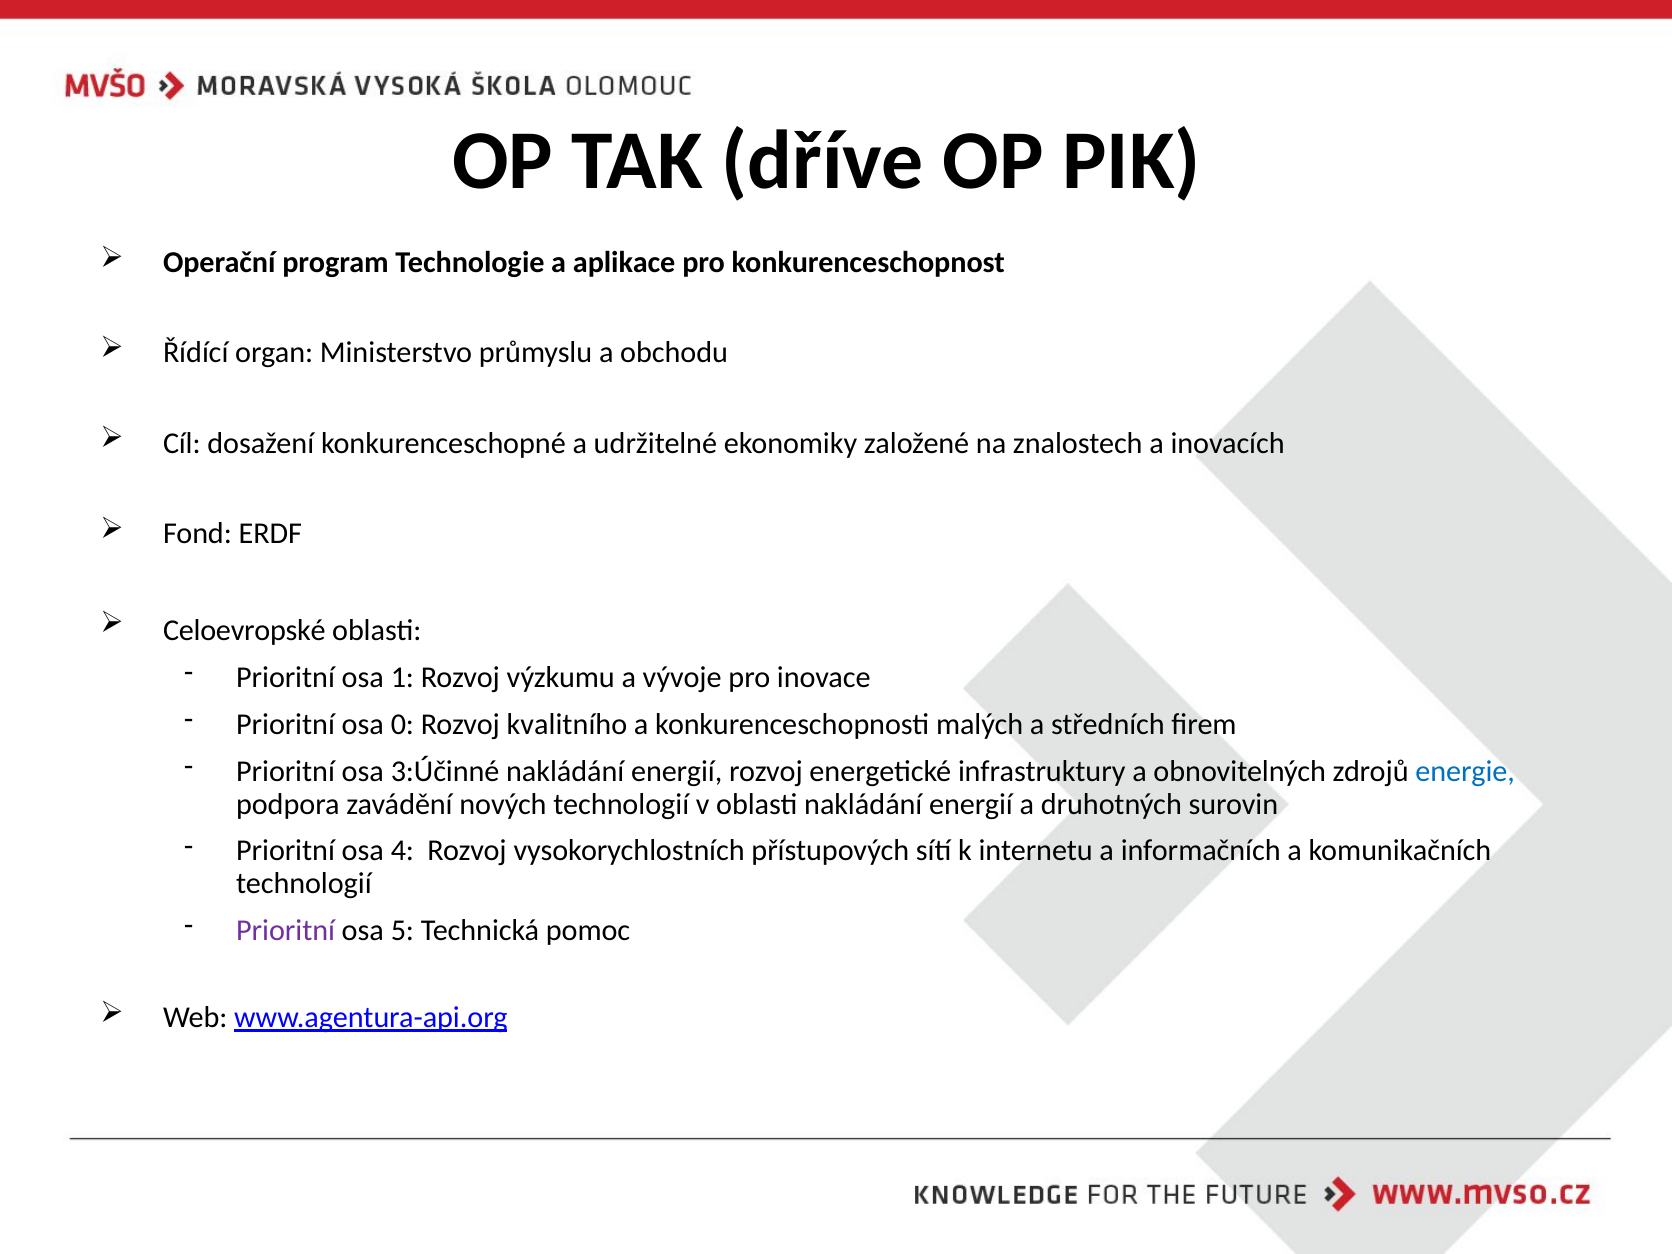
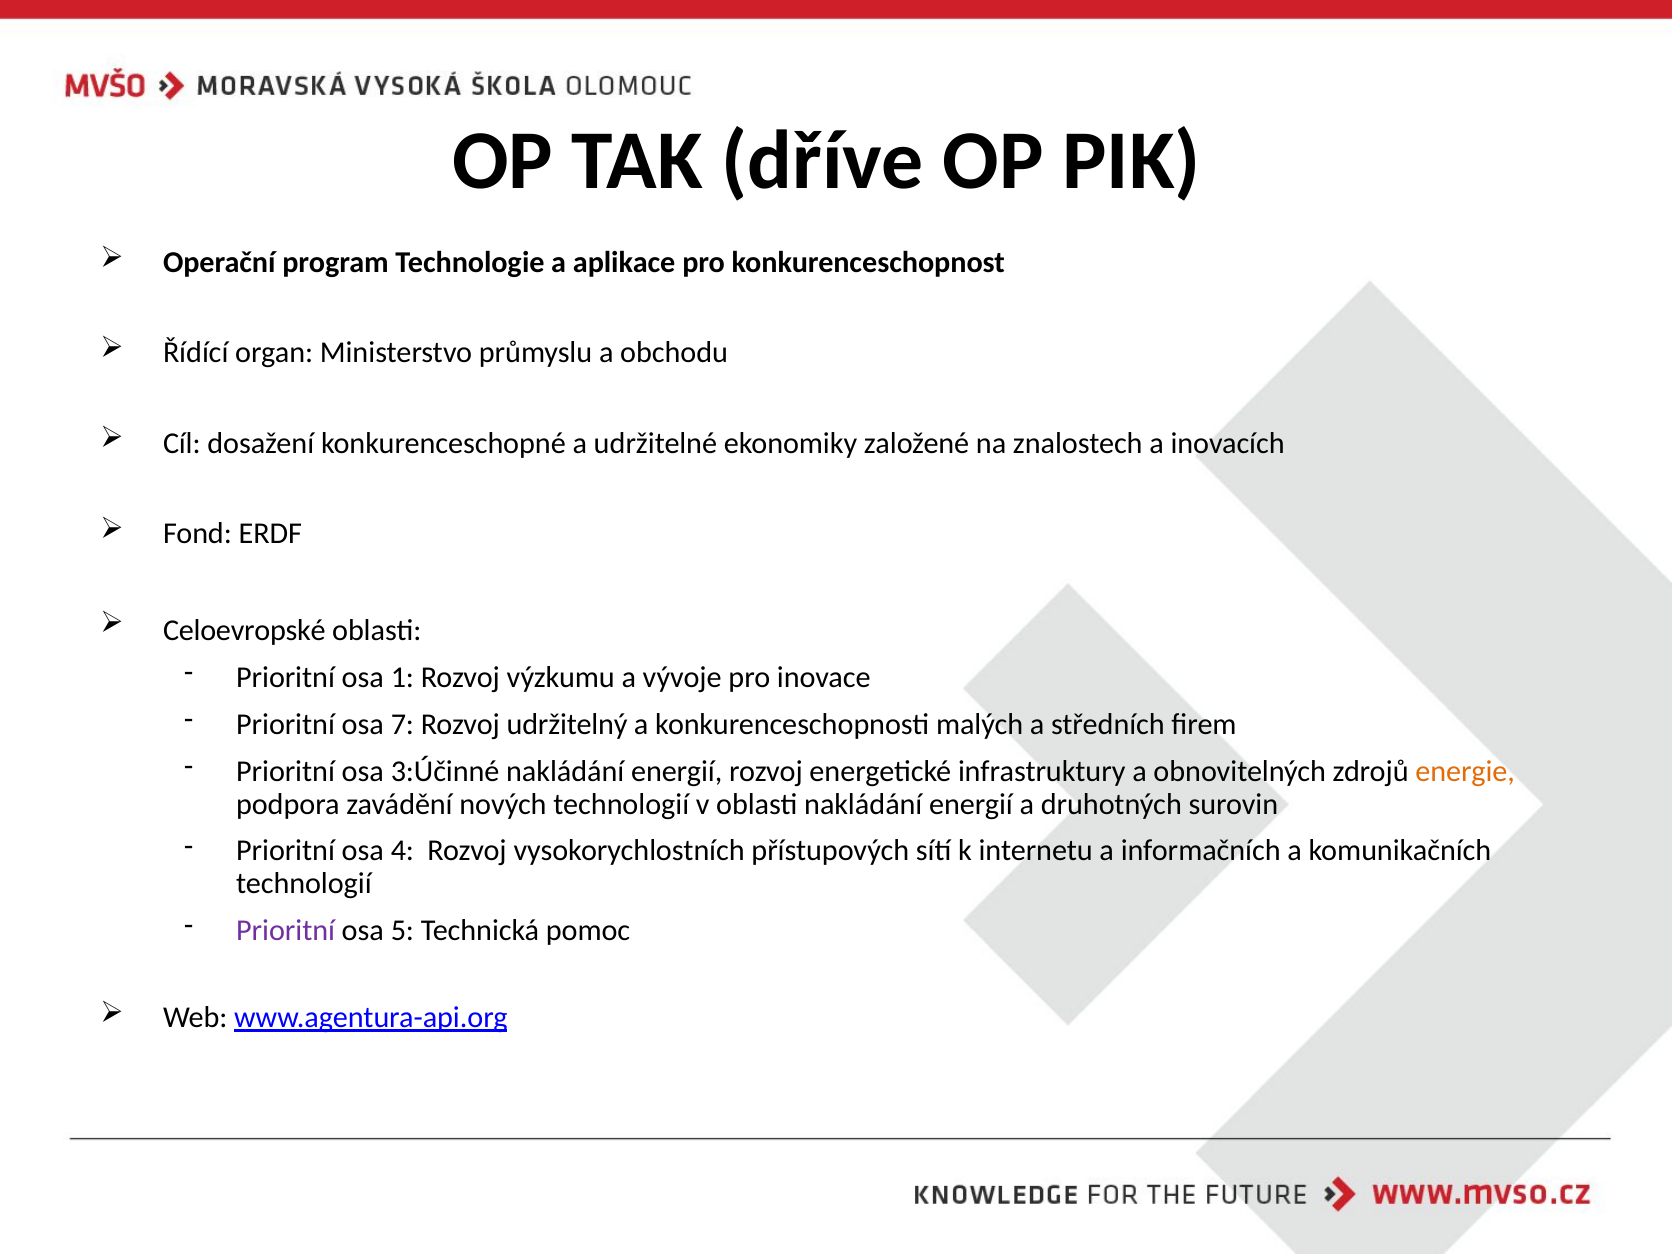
0: 0 -> 7
kvalitního: kvalitního -> udržitelný
energie colour: blue -> orange
